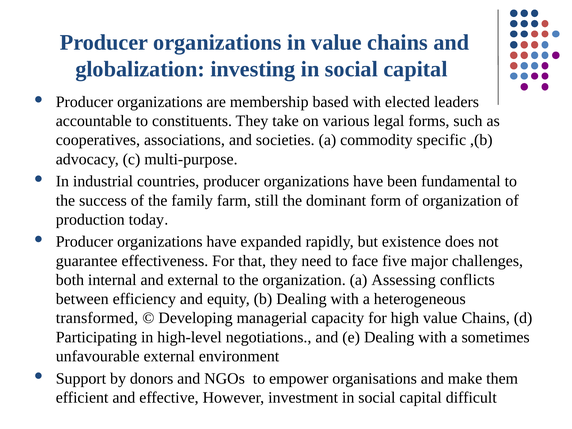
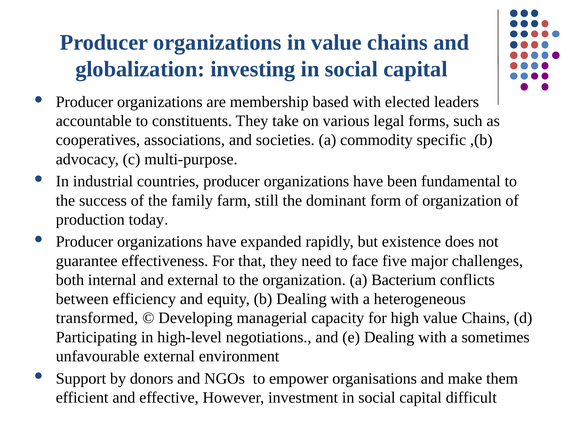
Assessing: Assessing -> Bacterium
